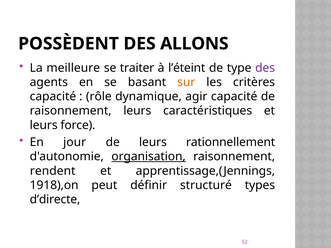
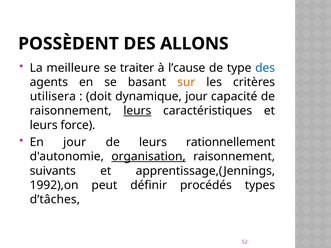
l’éteint: l’éteint -> l’cause
des at (265, 68) colour: purple -> blue
capacité at (53, 97): capacité -> utilisera
rôle: rôle -> doit
dynamique agir: agir -> jour
leurs at (137, 111) underline: none -> present
rendent: rendent -> suivants
1918),on: 1918),on -> 1992),on
structuré: structuré -> procédés
d’directe: d’directe -> d’tâches
